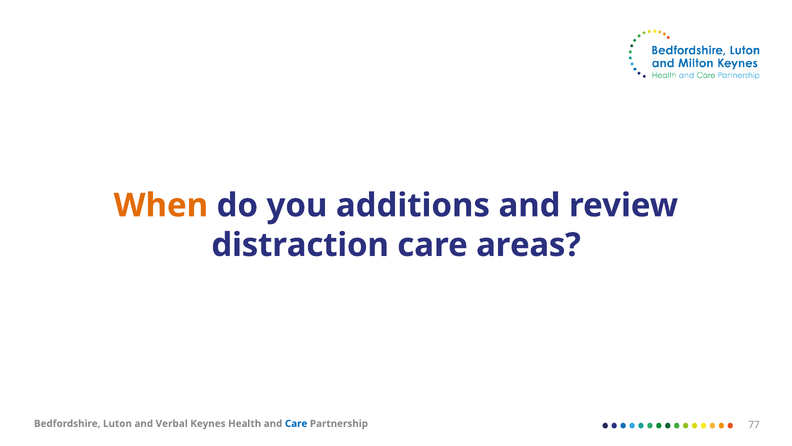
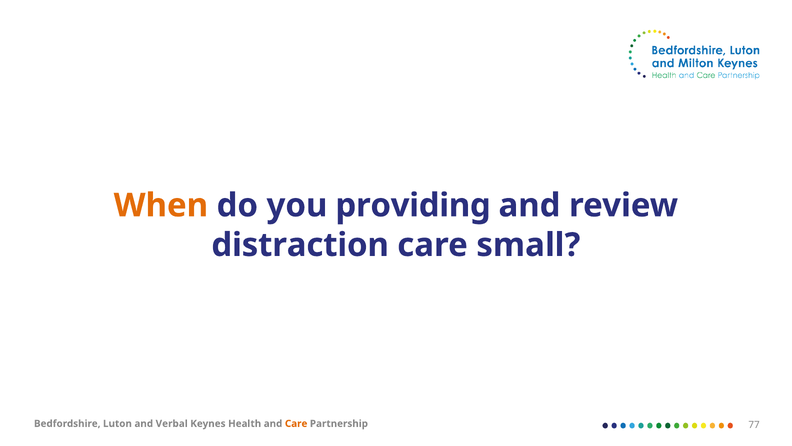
additions: additions -> providing
areas: areas -> small
Care at (296, 423) colour: blue -> orange
